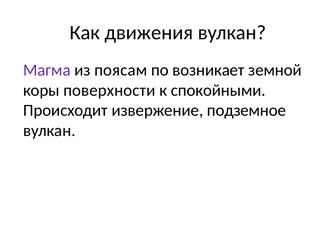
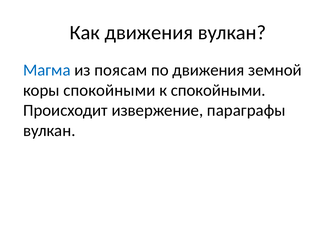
Магма colour: purple -> blue
по возникает: возникает -> движения
коры поверхности: поверхности -> спокойными
подземное: подземное -> параграфы
